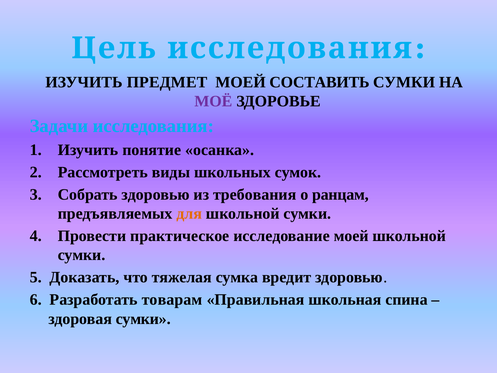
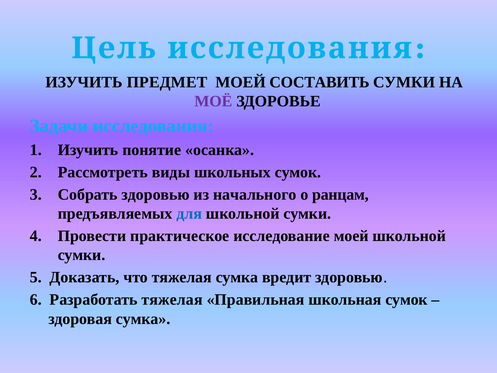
требования: требования -> начального
для colour: orange -> blue
Разработать товарам: товарам -> тяжелая
школьная спина: спина -> сумок
здоровая сумки: сумки -> сумка
